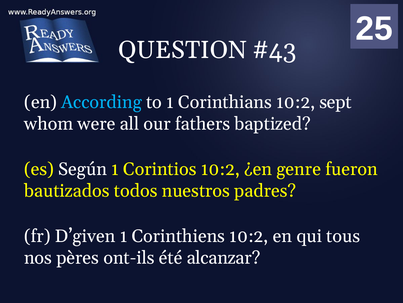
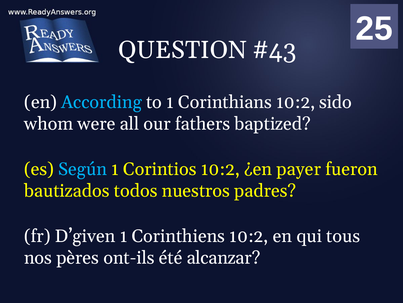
sept: sept -> sido
Según colour: white -> light blue
genre: genre -> payer
